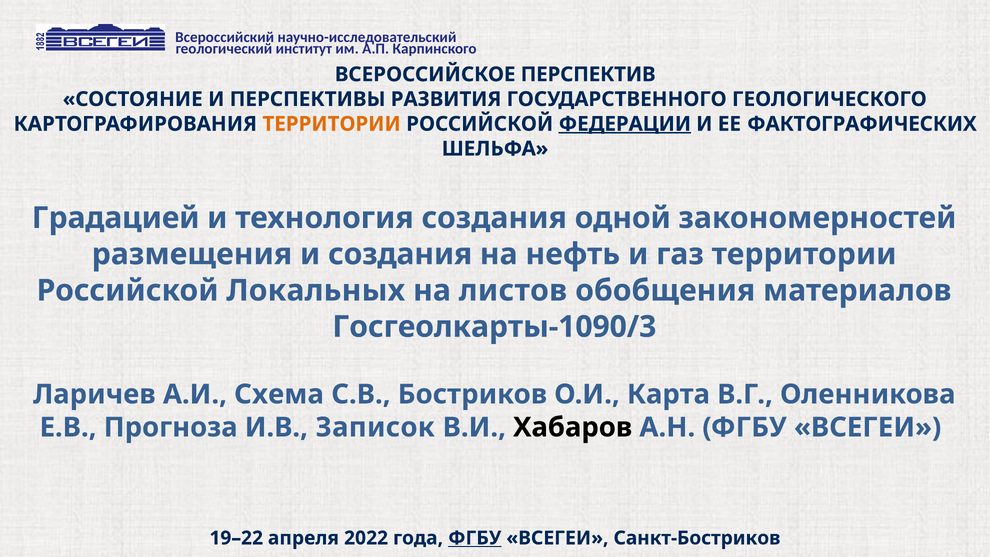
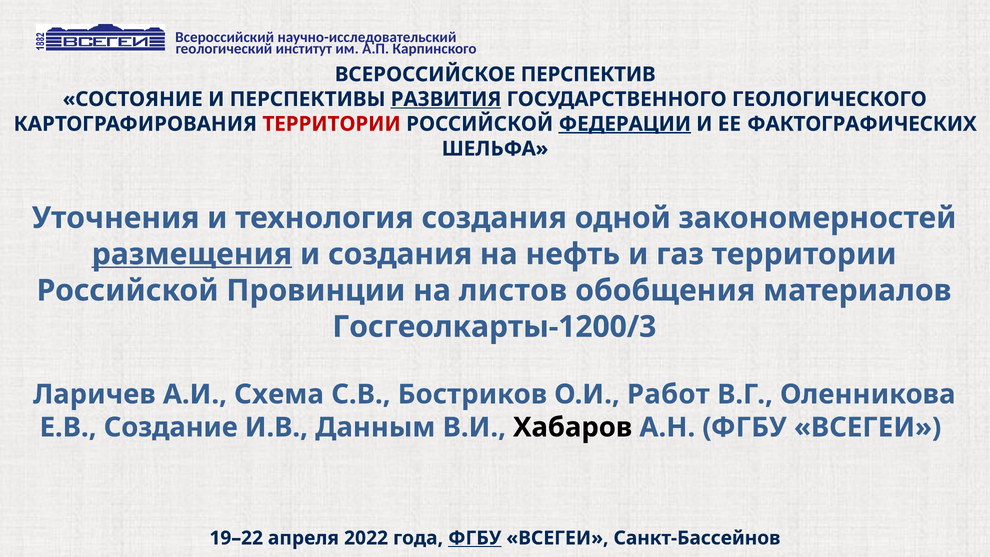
РАЗВИТИЯ underline: none -> present
ТЕРРИТОРИИ at (332, 124) colour: orange -> red
Градацией: Градацией -> Уточнения
размещения underline: none -> present
Локальных: Локальных -> Провинции
Госгеолкарты-1090/3: Госгеолкарты-1090/3 -> Госгеолкарты-1200/3
Карта: Карта -> Работ
Прогноза: Прогноза -> Создание
Записок: Записок -> Данным
Санкт-Бостриков: Санкт-Бостриков -> Санкт-Бассейнов
